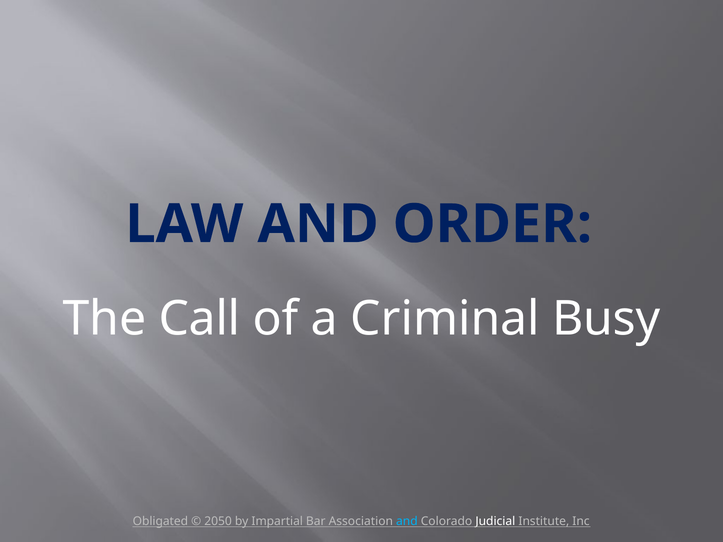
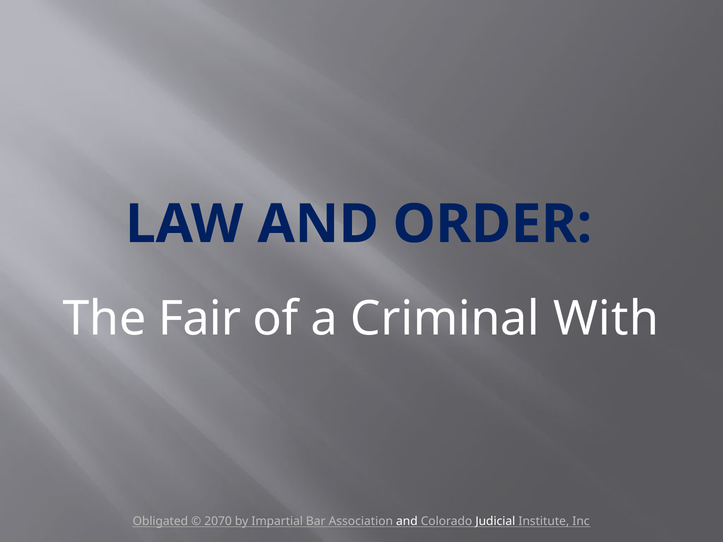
Call: Call -> Fair
Busy: Busy -> With
2050: 2050 -> 2070
and at (407, 521) colour: light blue -> white
